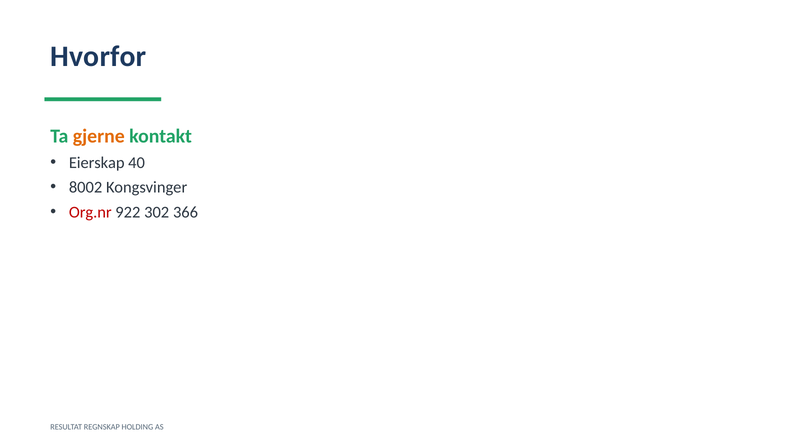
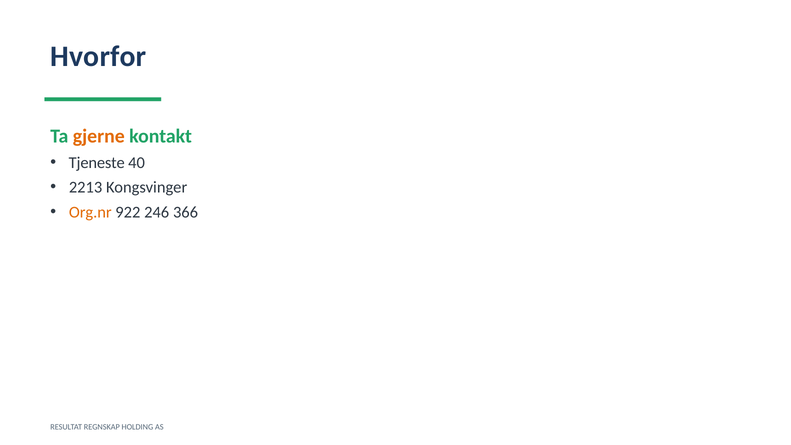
Eierskap: Eierskap -> Tjeneste
8002: 8002 -> 2213
Org.nr colour: red -> orange
302: 302 -> 246
